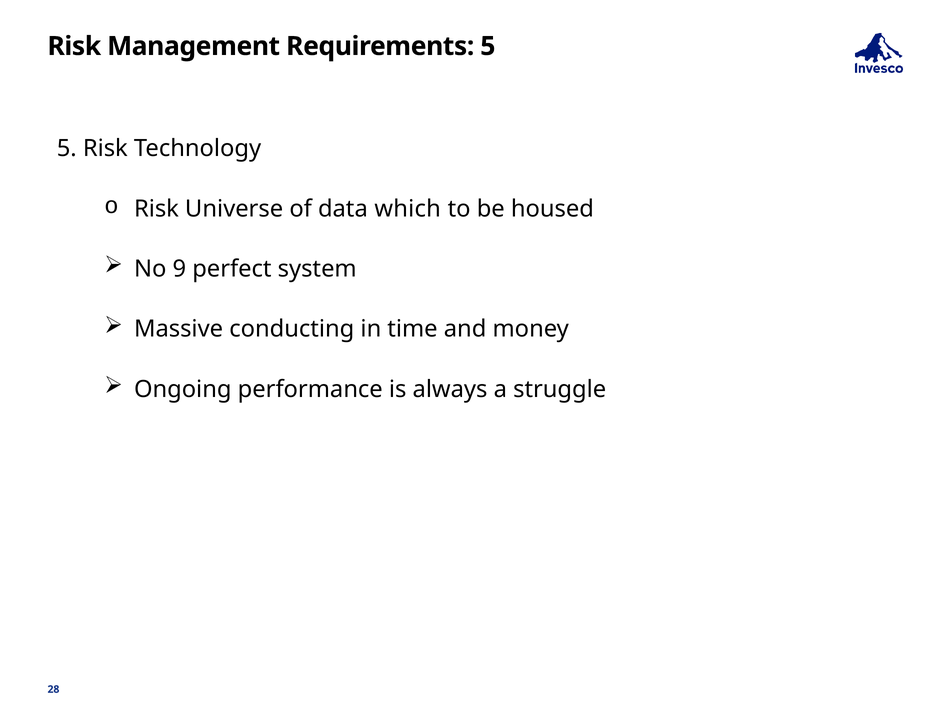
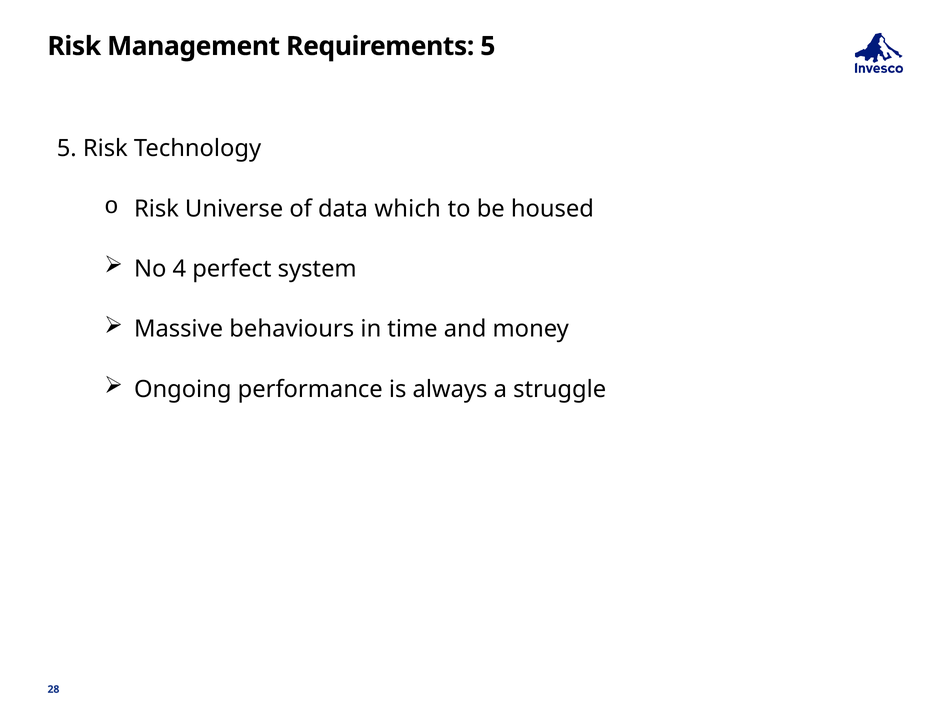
9: 9 -> 4
conducting: conducting -> behaviours
